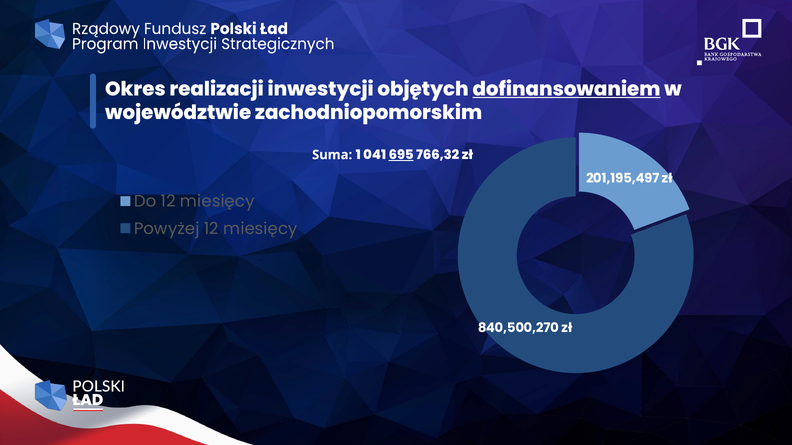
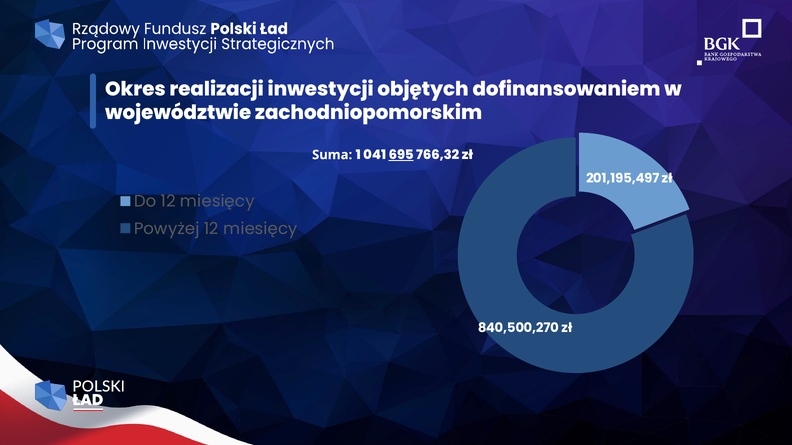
dofinansowaniem underline: present -> none
